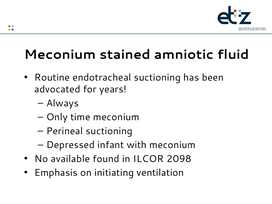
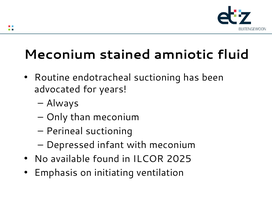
time: time -> than
2098: 2098 -> 2025
